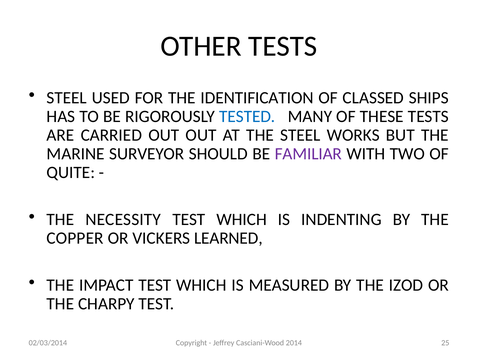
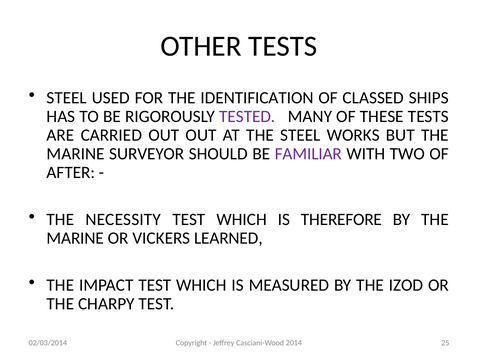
TESTED colour: blue -> purple
QUITE: QUITE -> AFTER
INDENTING: INDENTING -> THEREFORE
COPPER at (75, 238): COPPER -> MARINE
